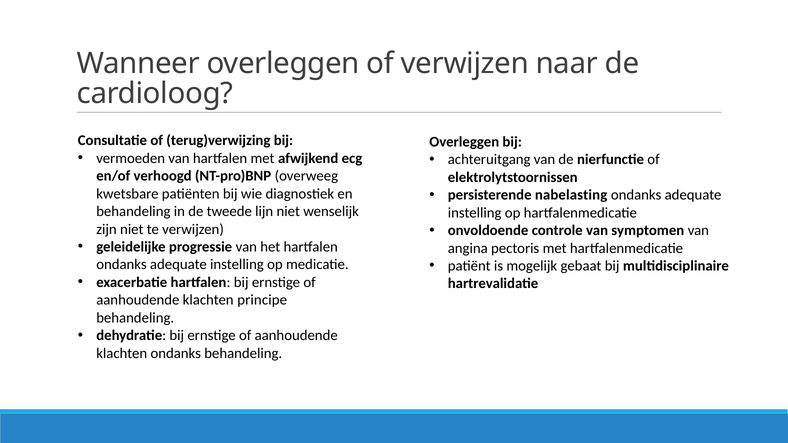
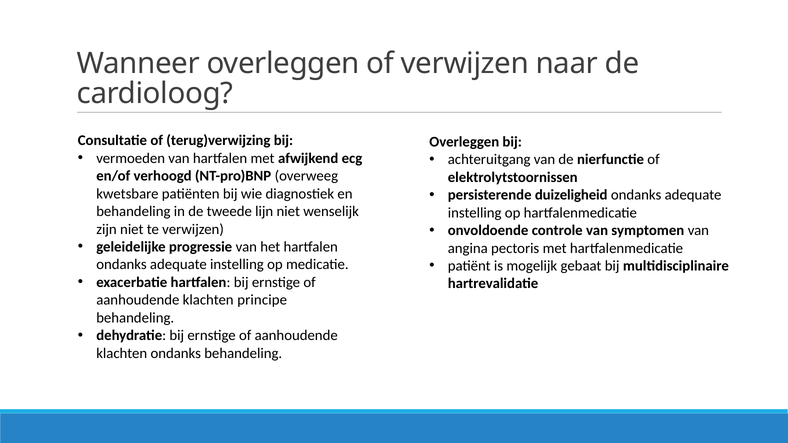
nabelasting: nabelasting -> duizeligheid
